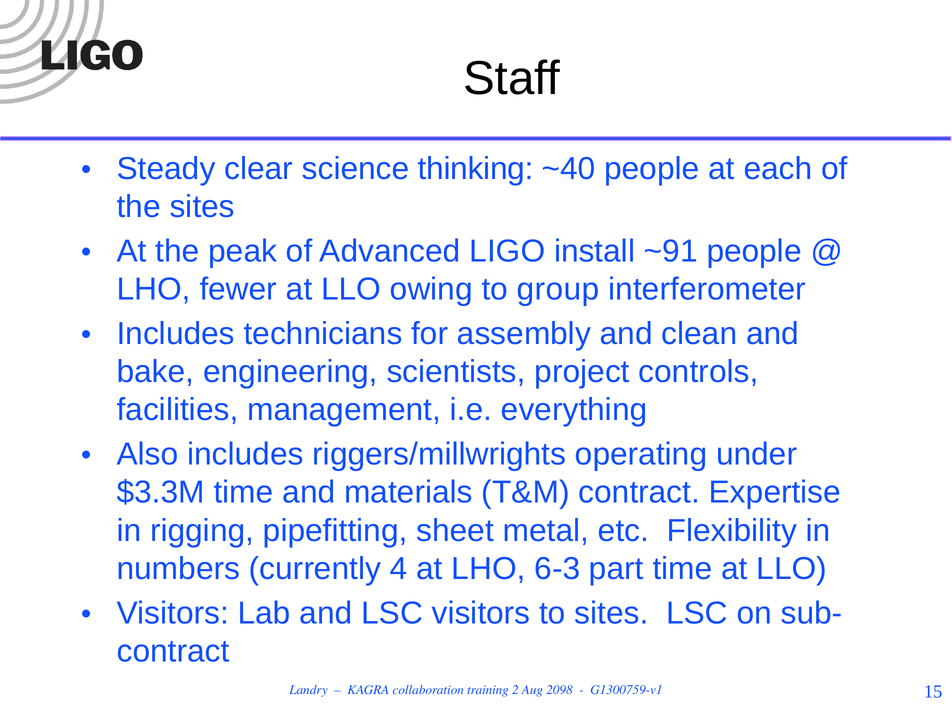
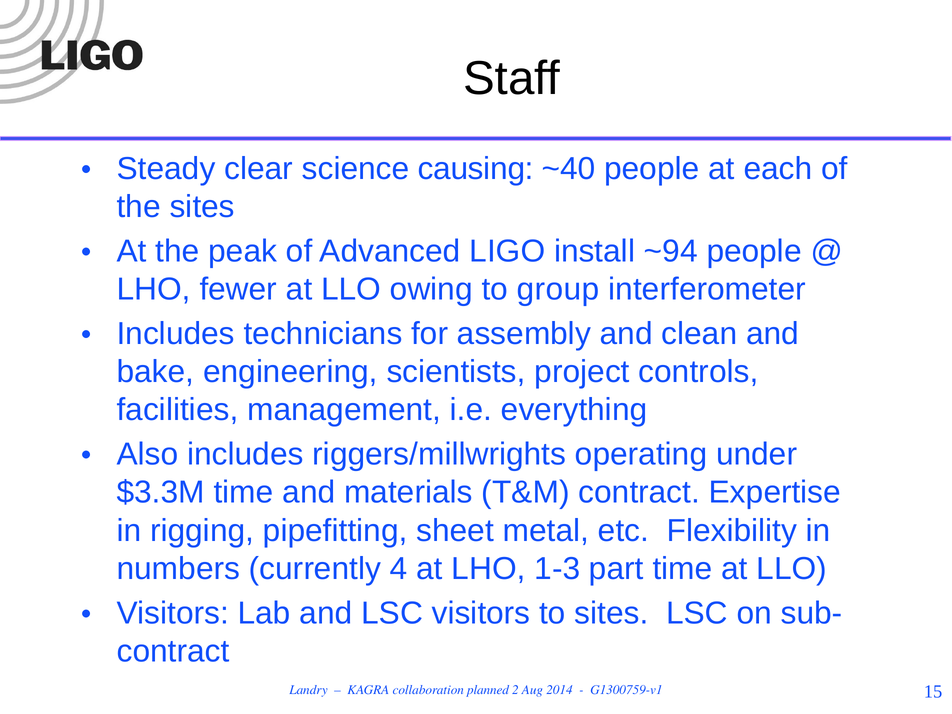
thinking: thinking -> causing
~91: ~91 -> ~94
6-3: 6-3 -> 1-3
training: training -> planned
2098: 2098 -> 2014
